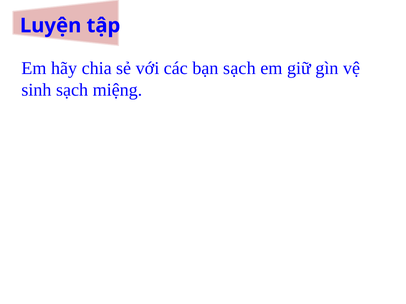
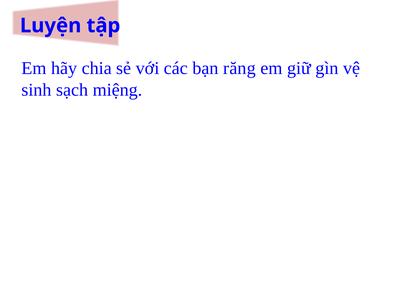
bạn sạch: sạch -> răng
